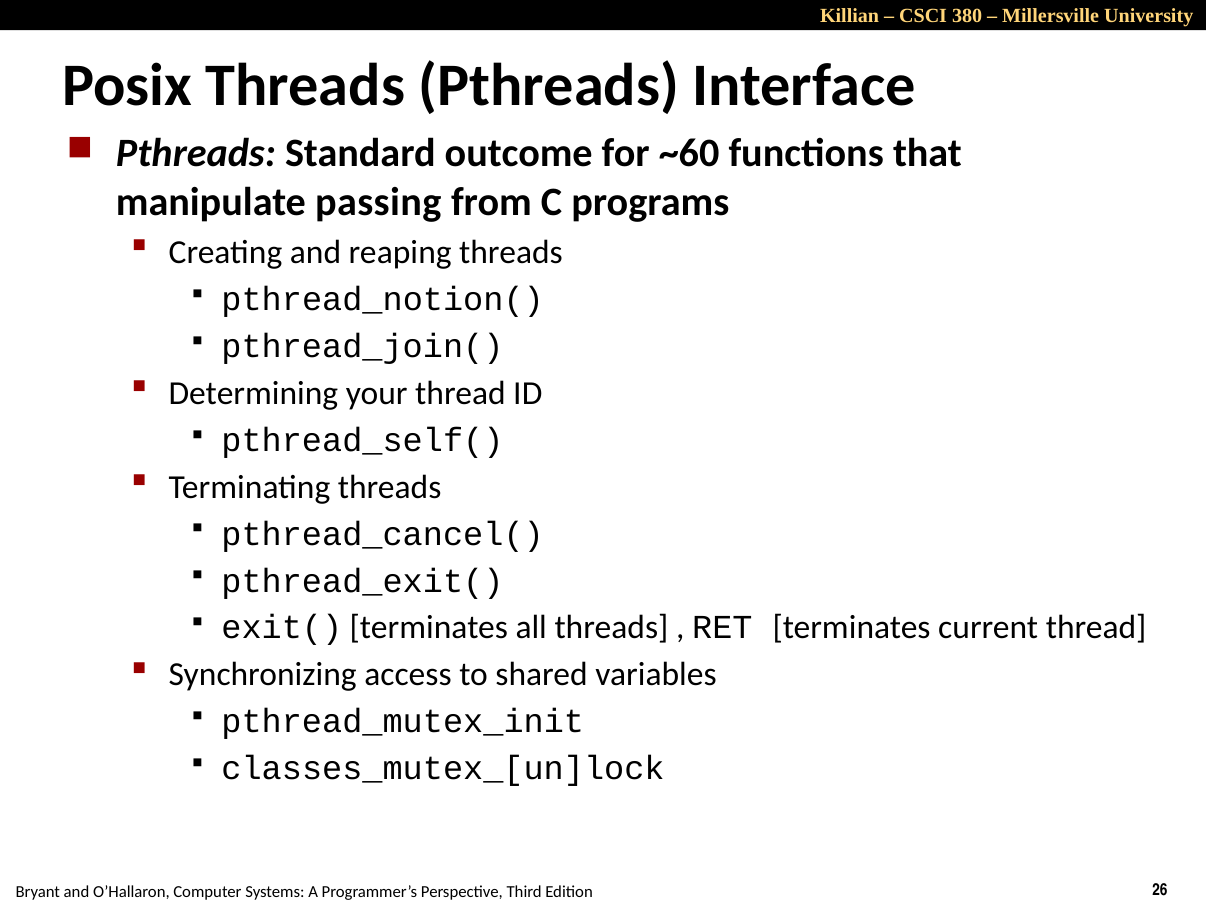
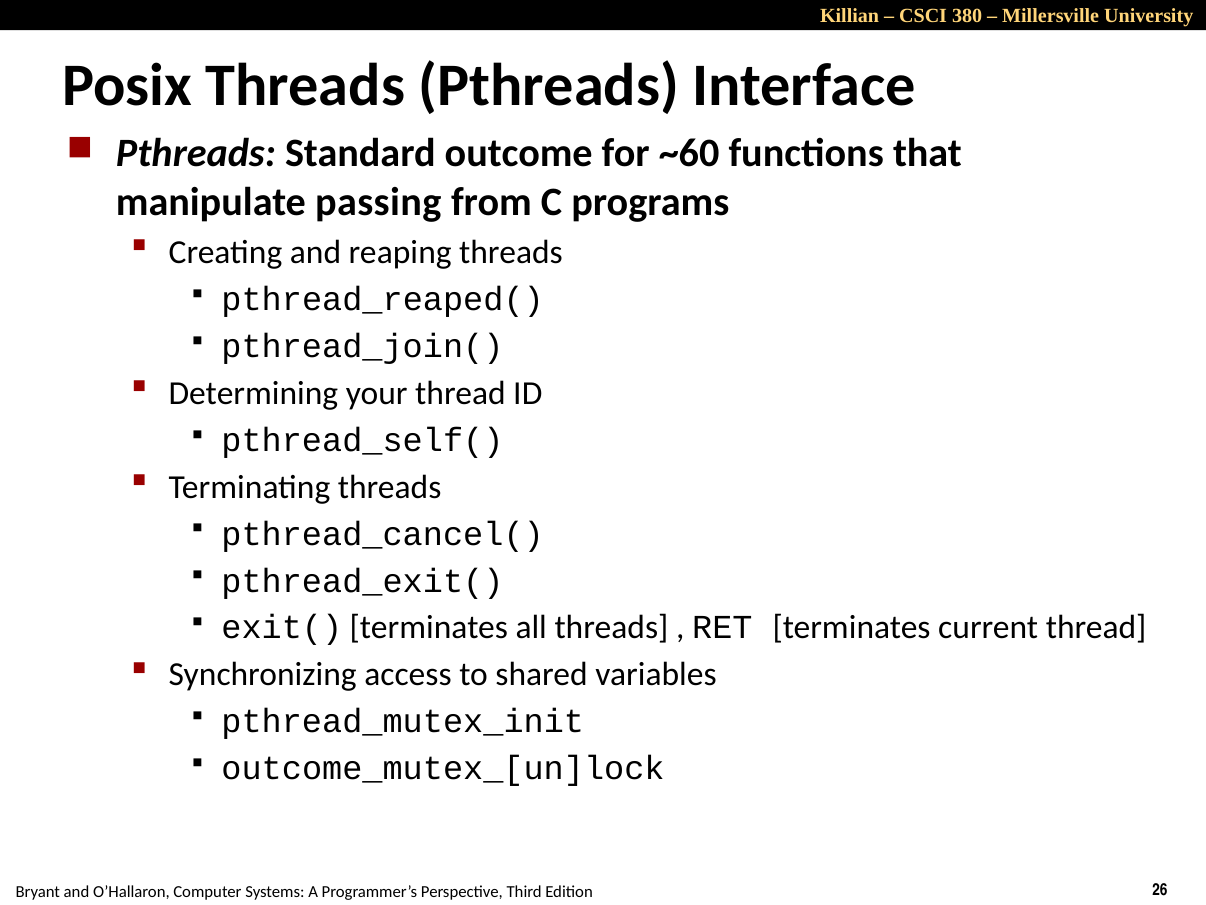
pthread_notion(: pthread_notion( -> pthread_reaped(
classes_mutex_[un]lock: classes_mutex_[un]lock -> outcome_mutex_[un]lock
